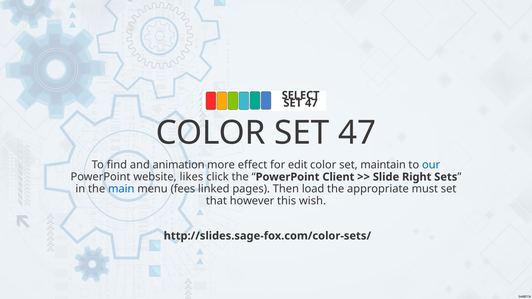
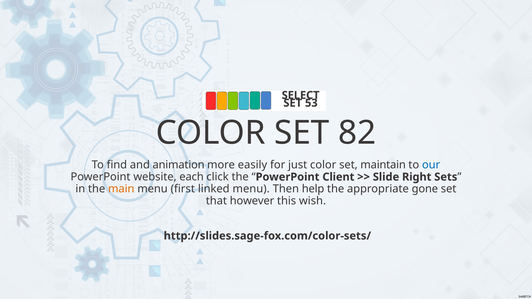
47 at (311, 103): 47 -> 53
COLOR SET 47: 47 -> 82
effect: effect -> easily
edit: edit -> just
likes: likes -> each
main colour: blue -> orange
fees: fees -> first
linked pages: pages -> menu
load: load -> help
must: must -> gone
